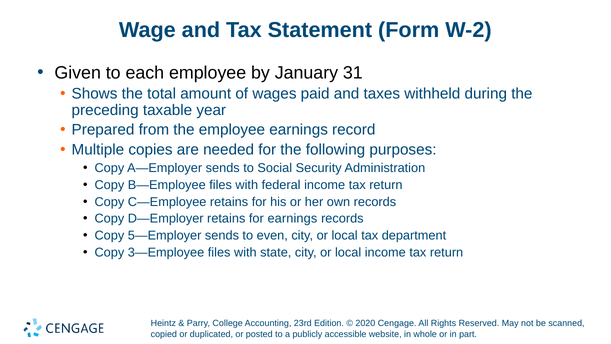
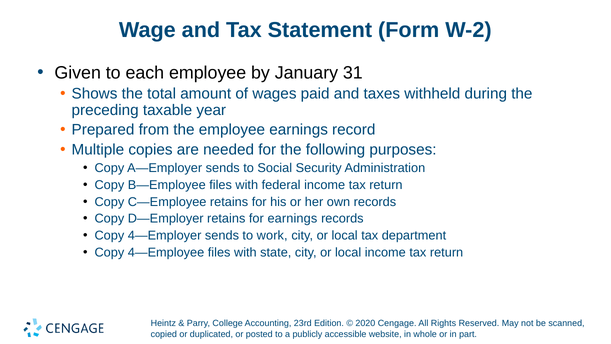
5—Employer: 5—Employer -> 4—Employer
even: even -> work
3—Employee: 3—Employee -> 4—Employee
